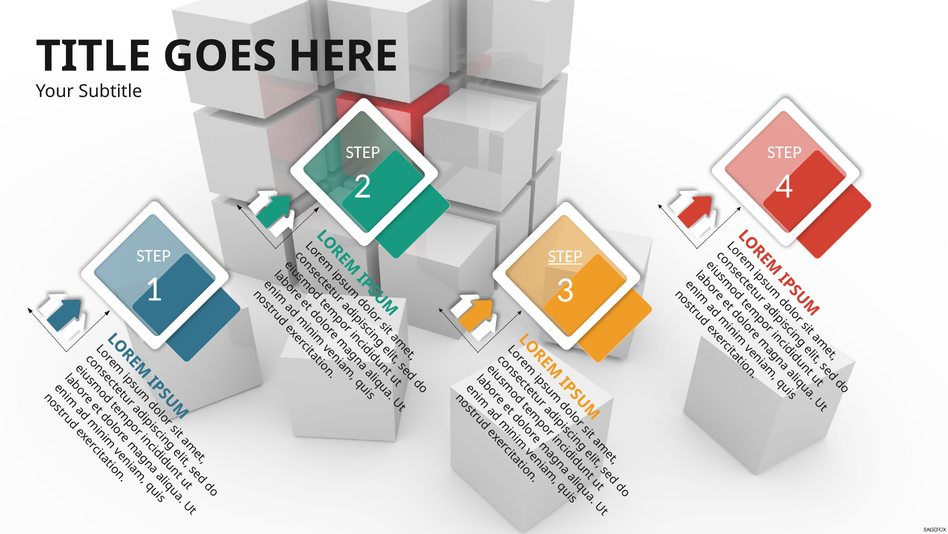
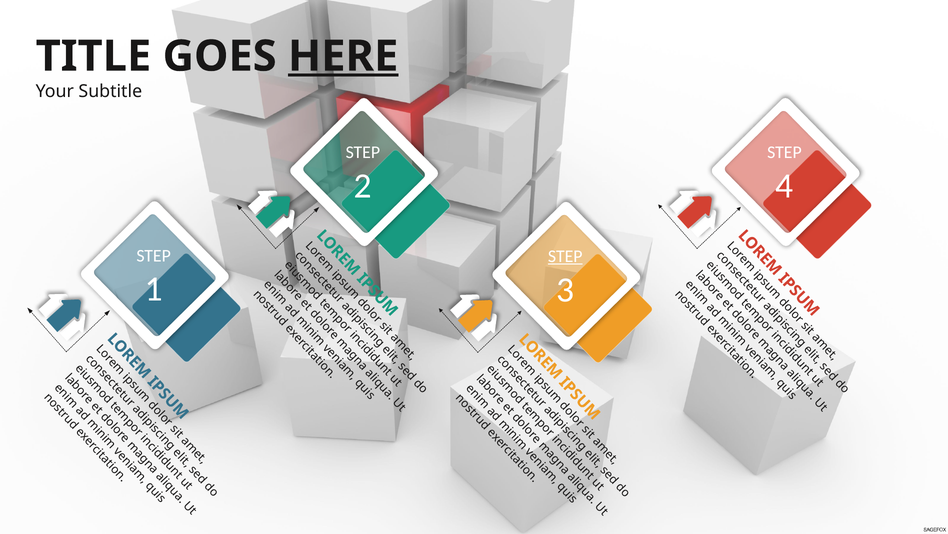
HERE underline: none -> present
